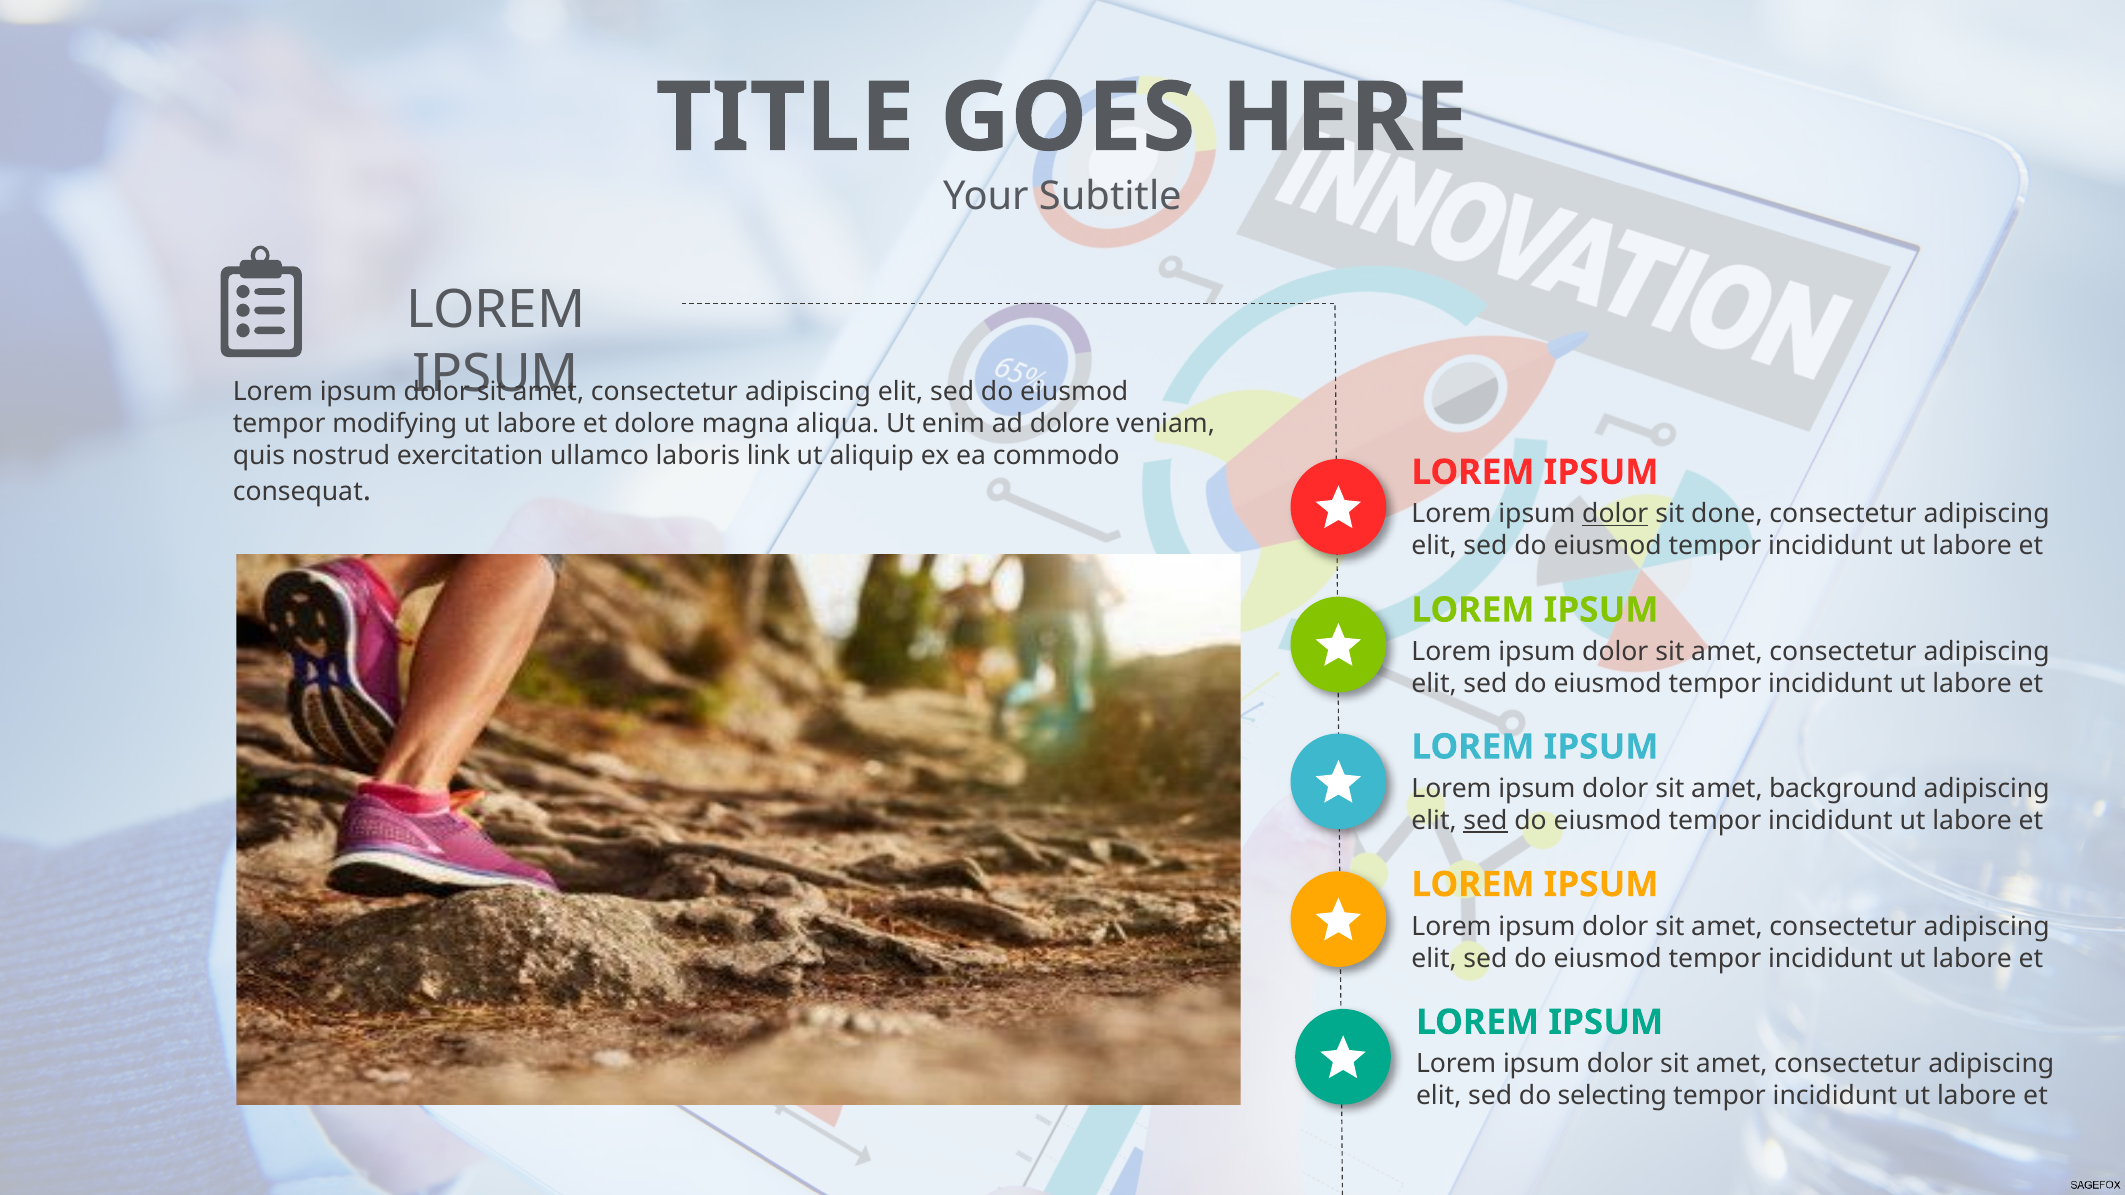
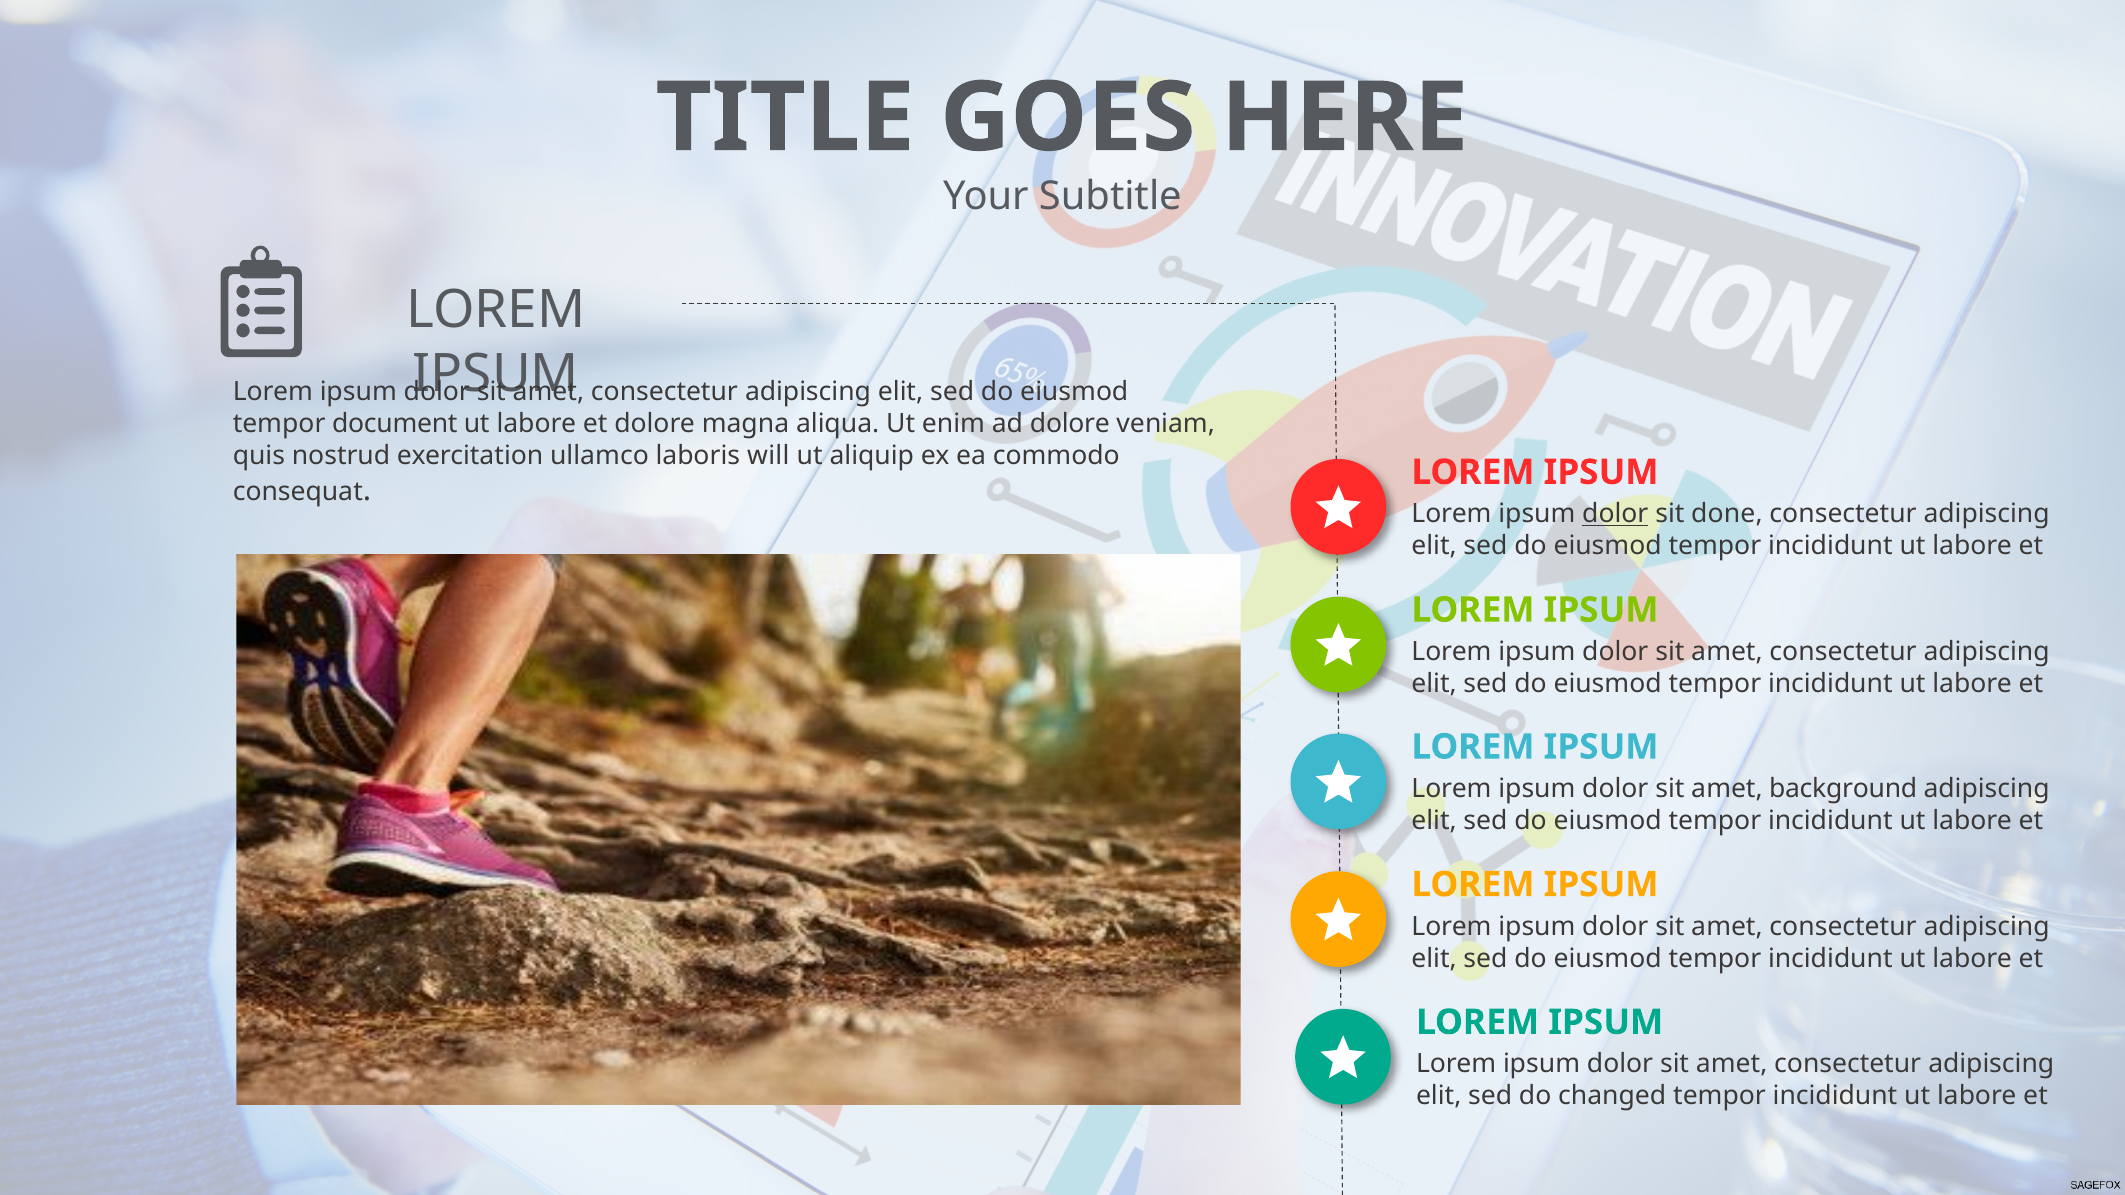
modifying: modifying -> document
link: link -> will
sed at (1485, 821) underline: present -> none
selecting: selecting -> changed
